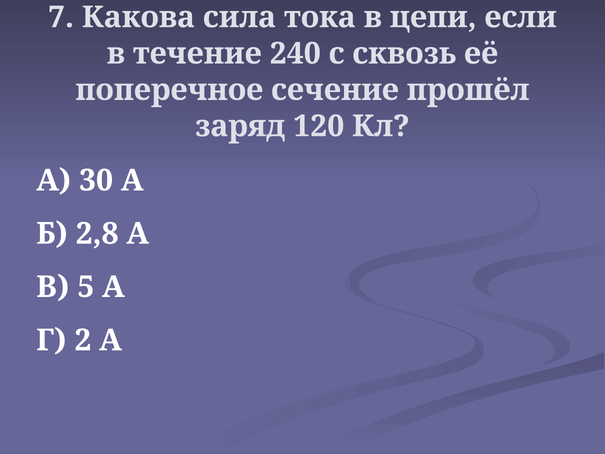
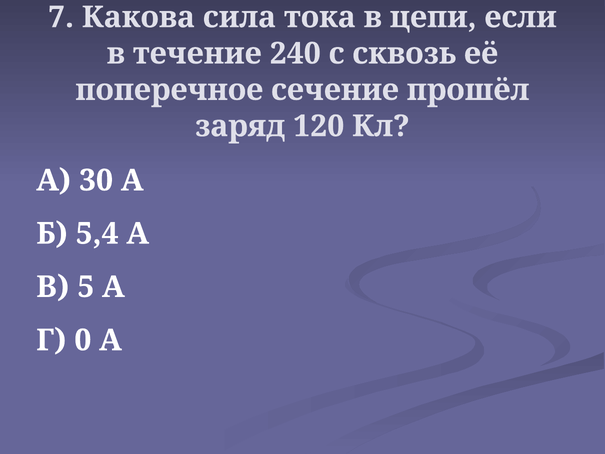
2,8: 2,8 -> 5,4
2: 2 -> 0
